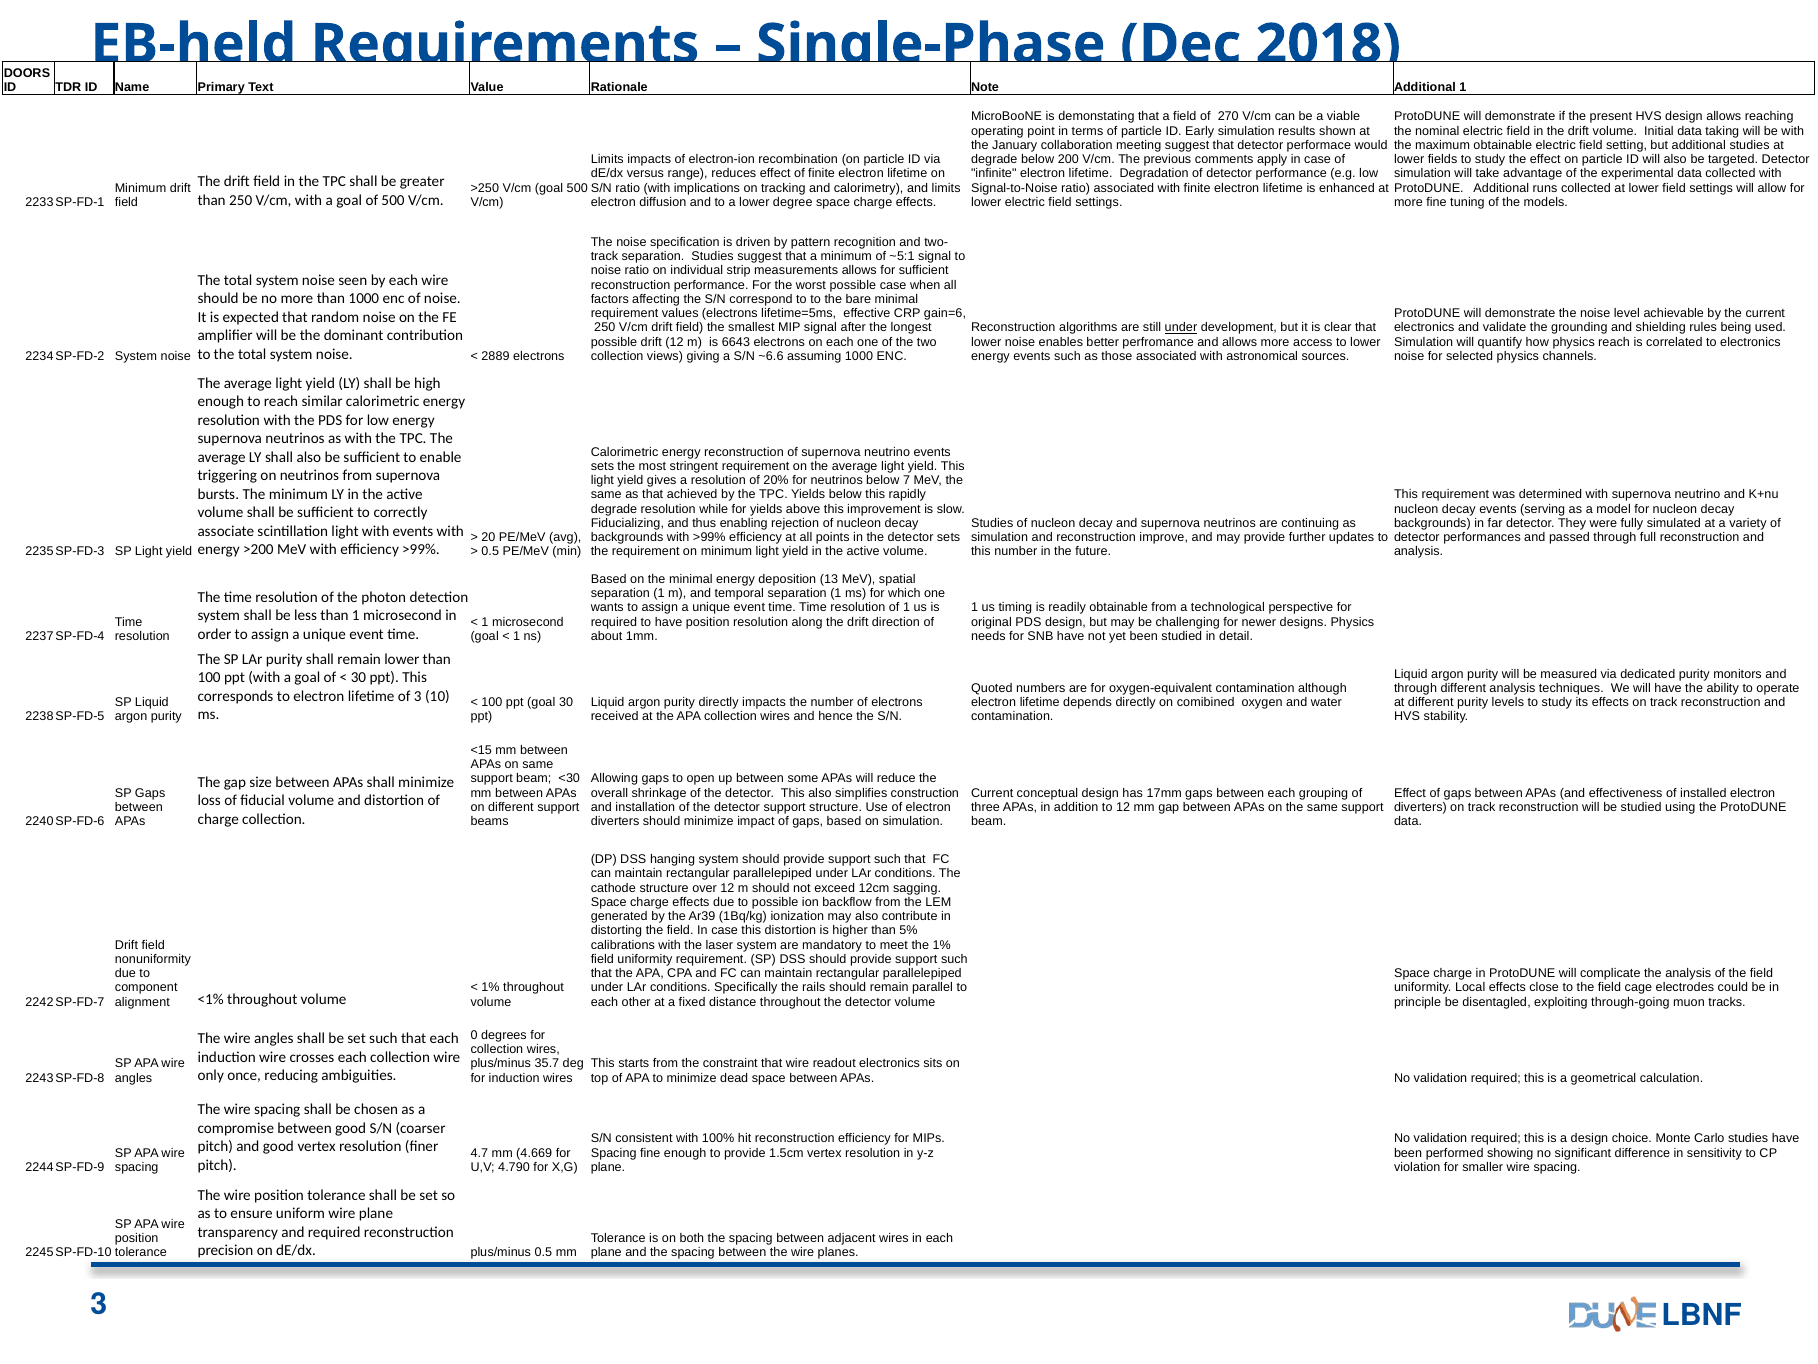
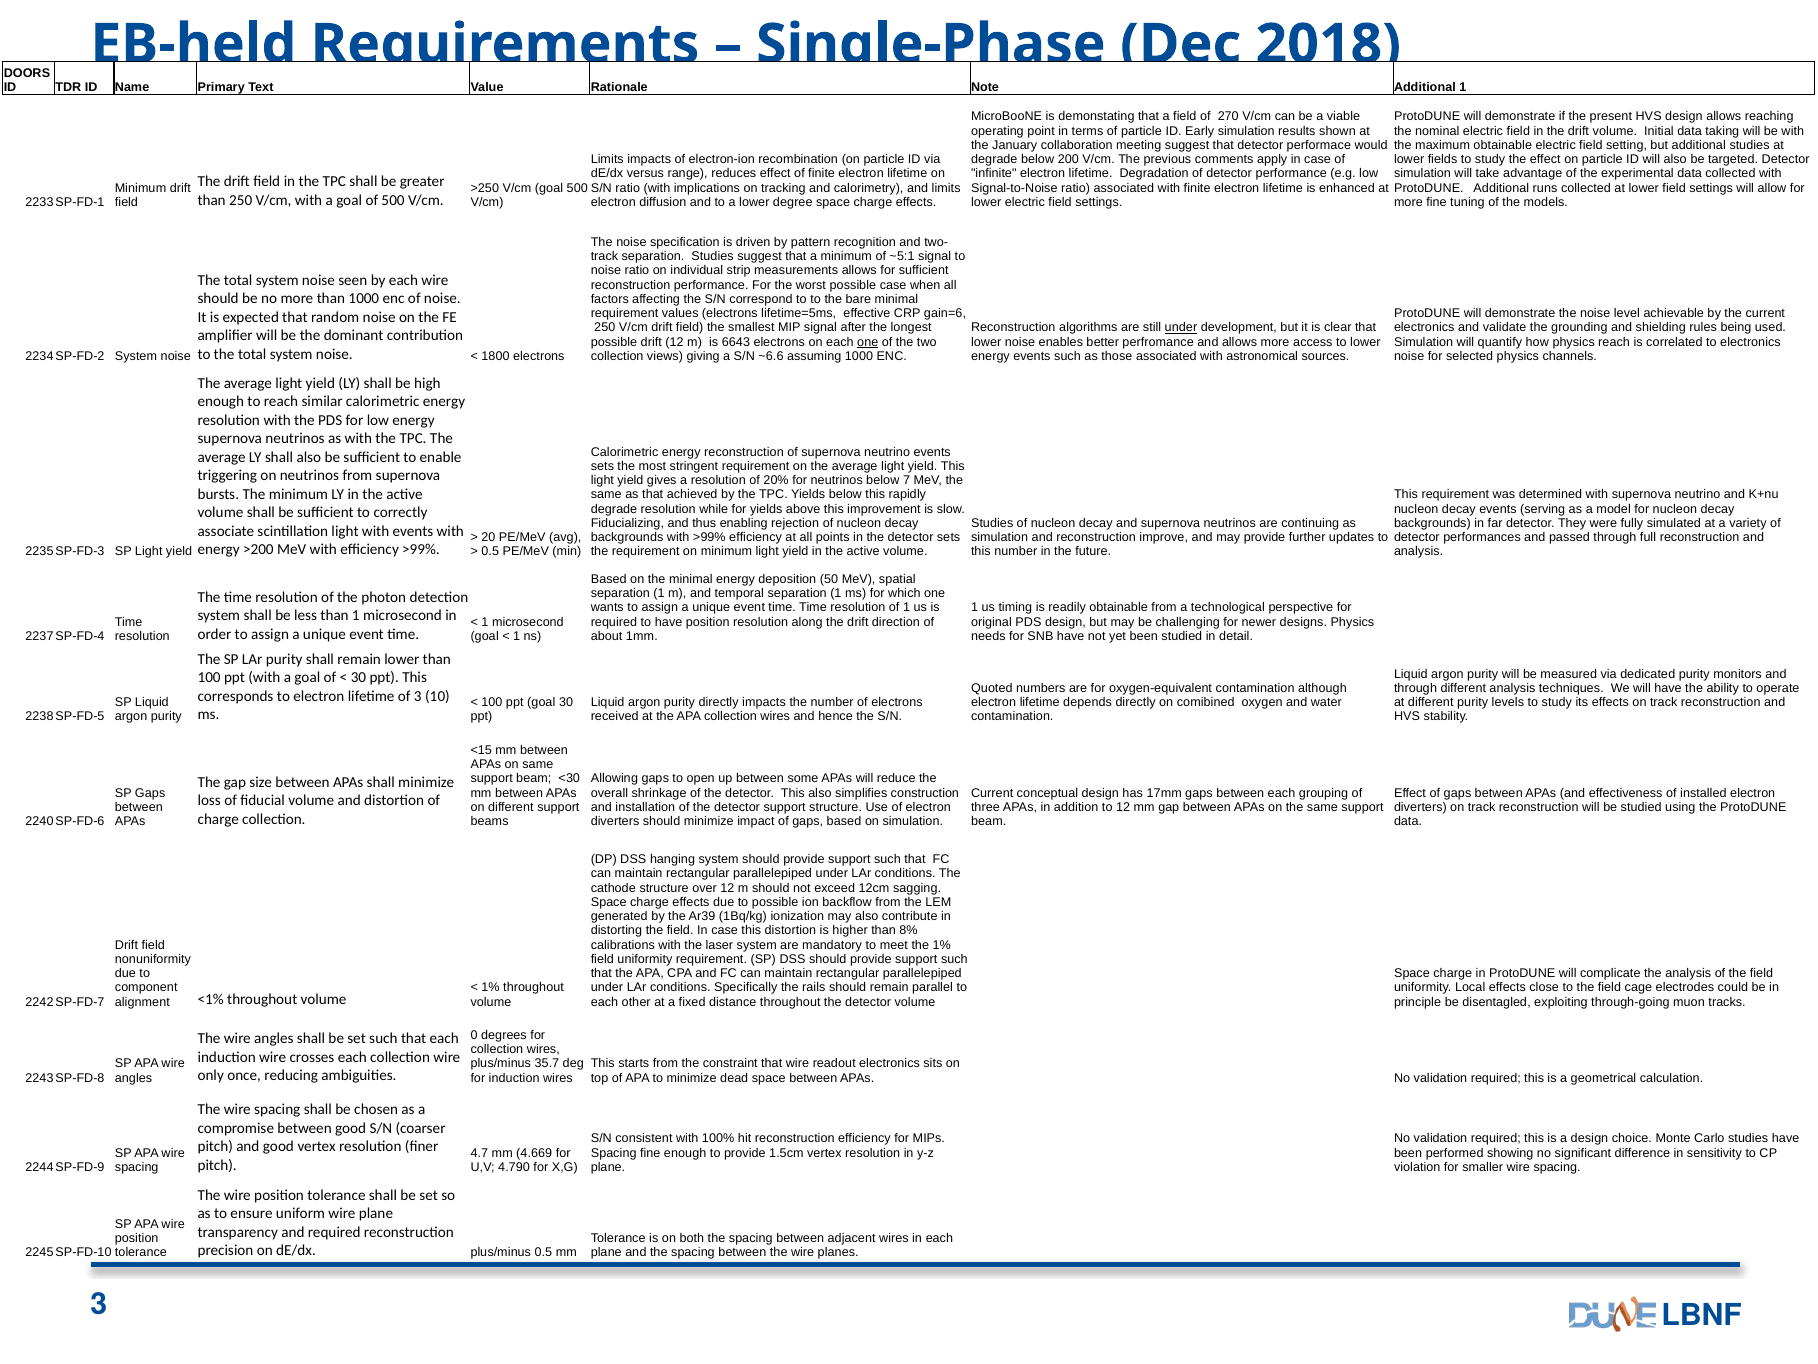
one at (868, 342) underline: none -> present
2889: 2889 -> 1800
13: 13 -> 50
5%: 5% -> 8%
